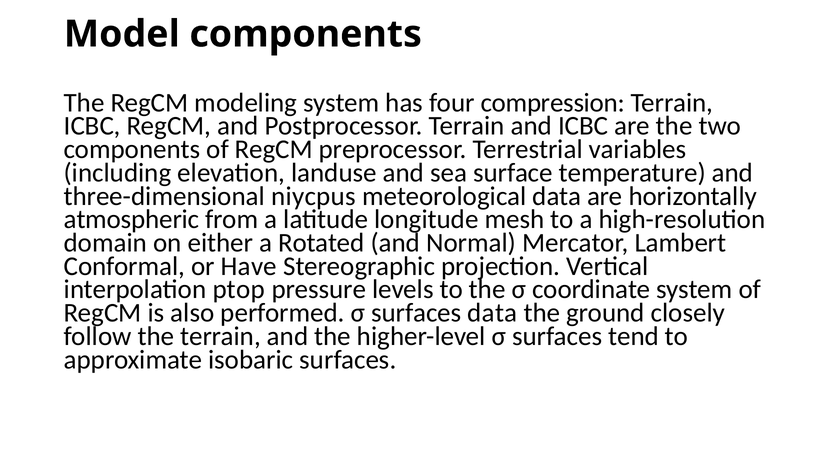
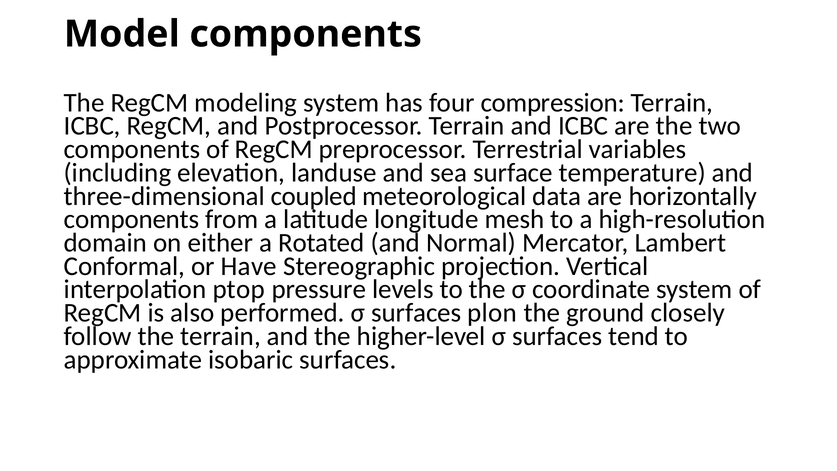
niycpus: niycpus -> coupled
atmospheric at (132, 219): atmospheric -> components
surfaces data: data -> plon
